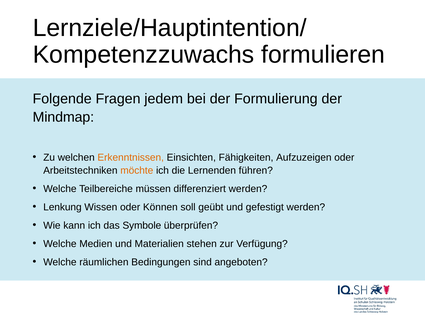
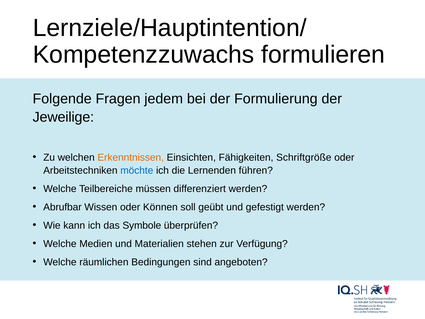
Mindmap: Mindmap -> Jeweilige
Aufzuzeigen: Aufzuzeigen -> Schriftgröße
möchte colour: orange -> blue
Lenkung: Lenkung -> Abrufbar
